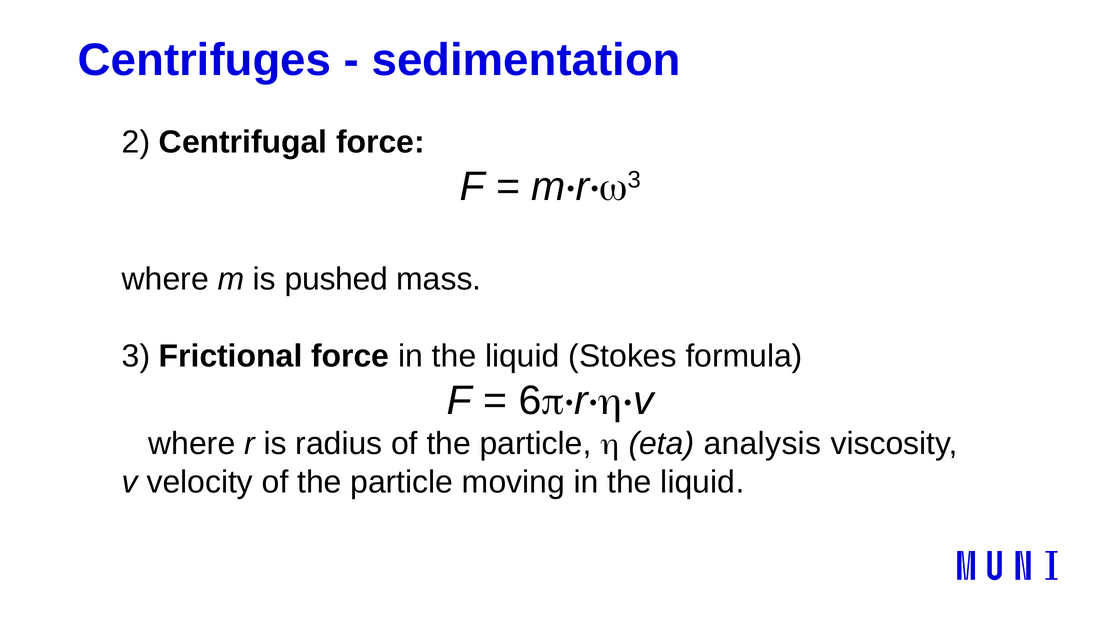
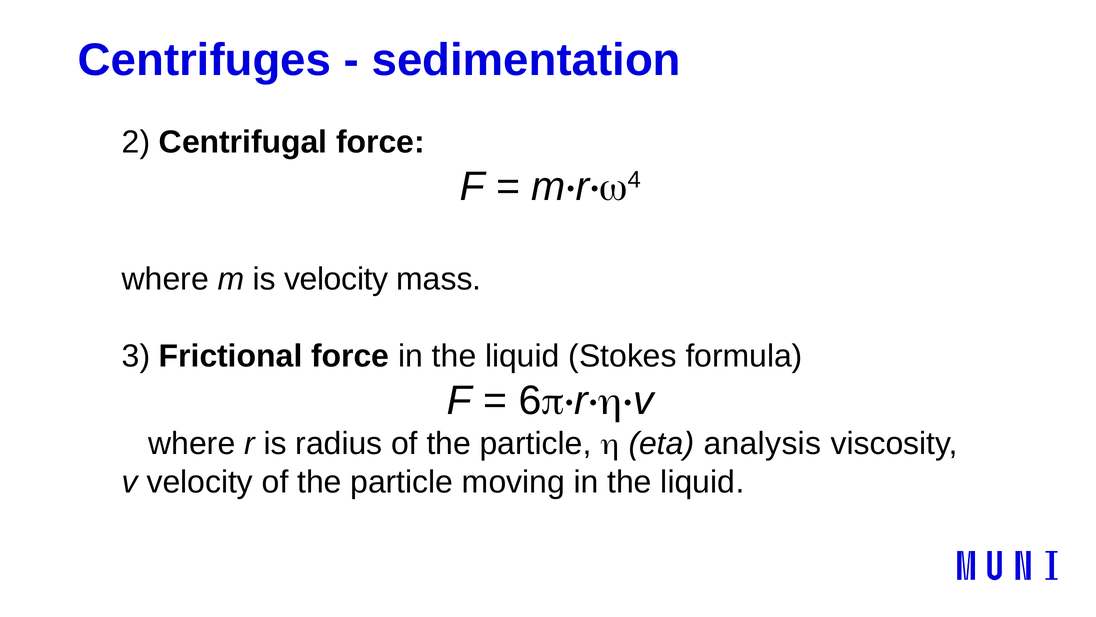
3 at (634, 180): 3 -> 4
is pushed: pushed -> velocity
